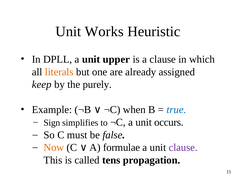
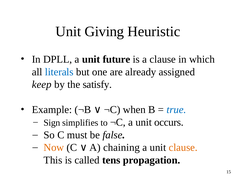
Works: Works -> Giving
upper: upper -> future
literals colour: orange -> blue
purely: purely -> satisfy
formulae: formulae -> chaining
clause at (183, 147) colour: purple -> orange
